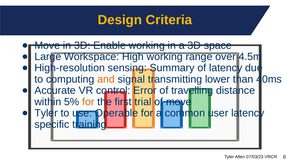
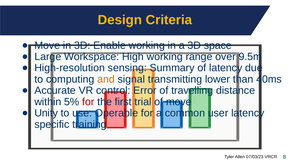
4.5m: 4.5m -> 9.5m
for at (88, 102) colour: orange -> red
Tyler at (46, 113): Tyler -> Unity
